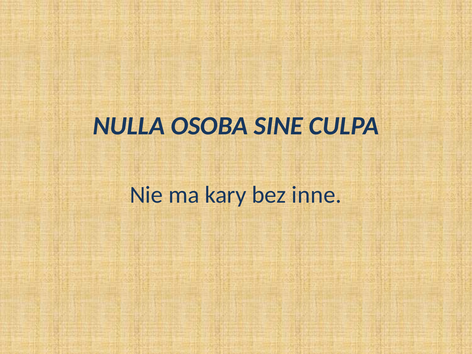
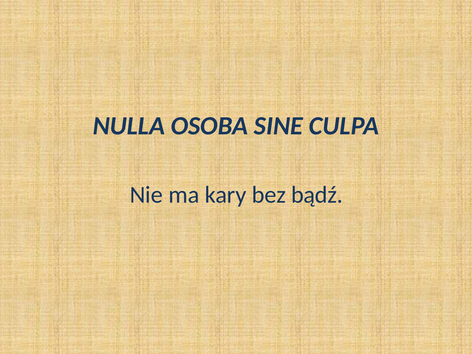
inne: inne -> bądź
